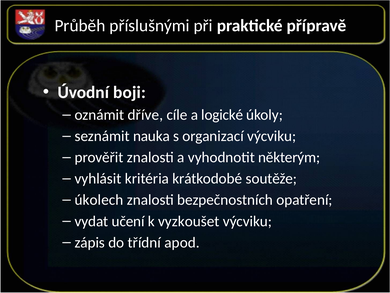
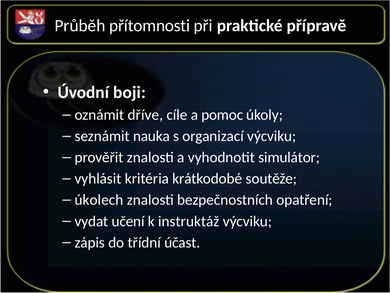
příslušnými: příslušnými -> přítomnosti
logické: logické -> pomoc
některým: některým -> simulátor
vyzkoušet: vyzkoušet -> instruktáž
apod: apod -> účast
